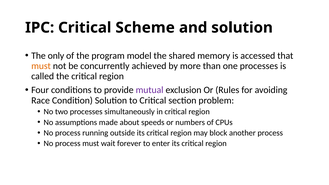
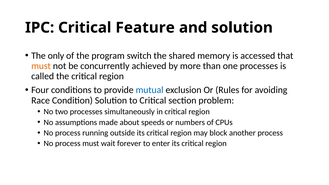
Scheme: Scheme -> Feature
model: model -> switch
mutual colour: purple -> blue
